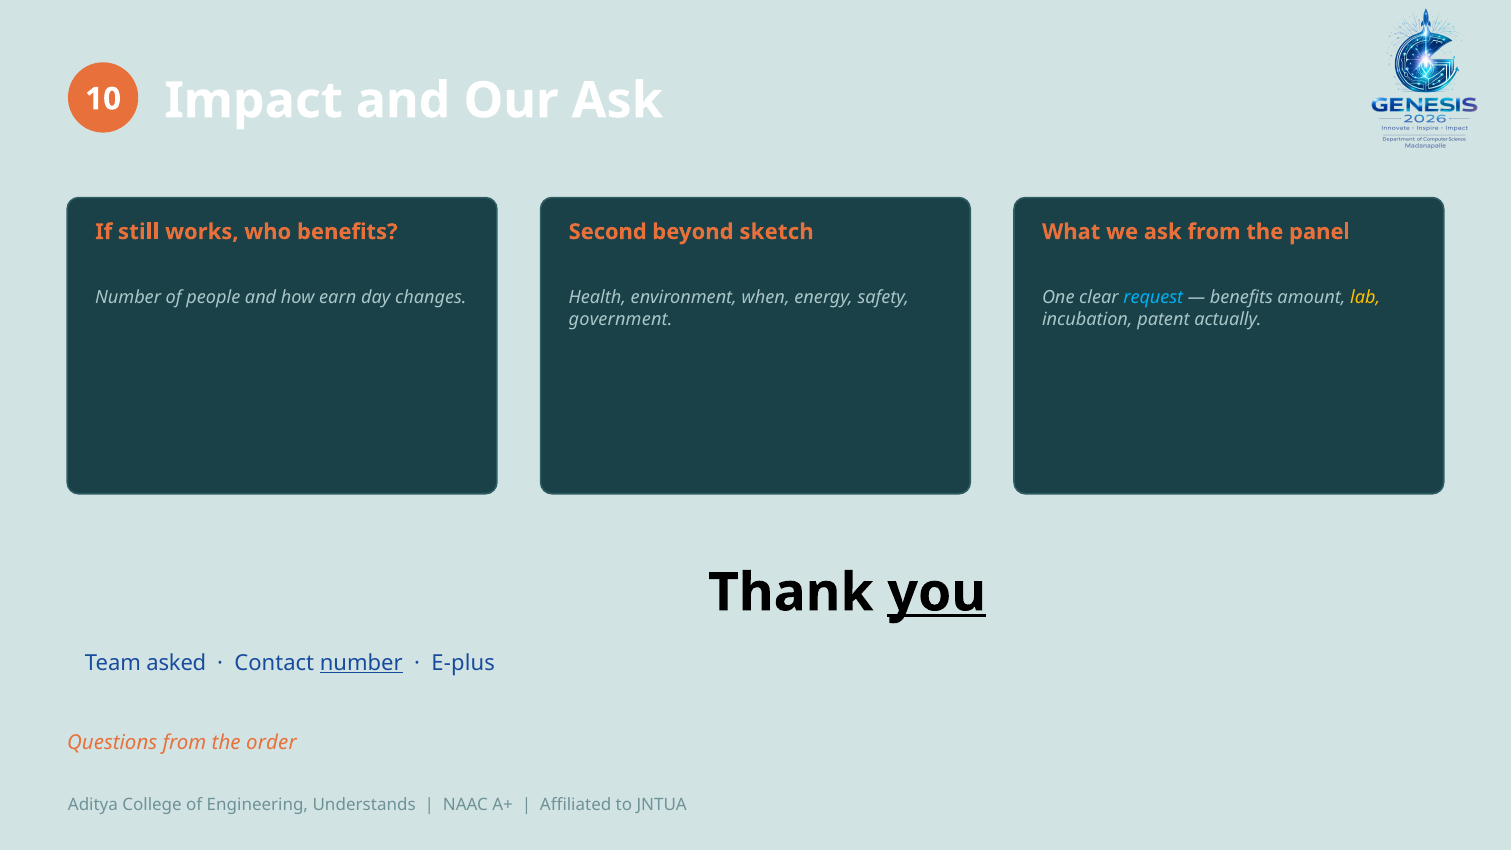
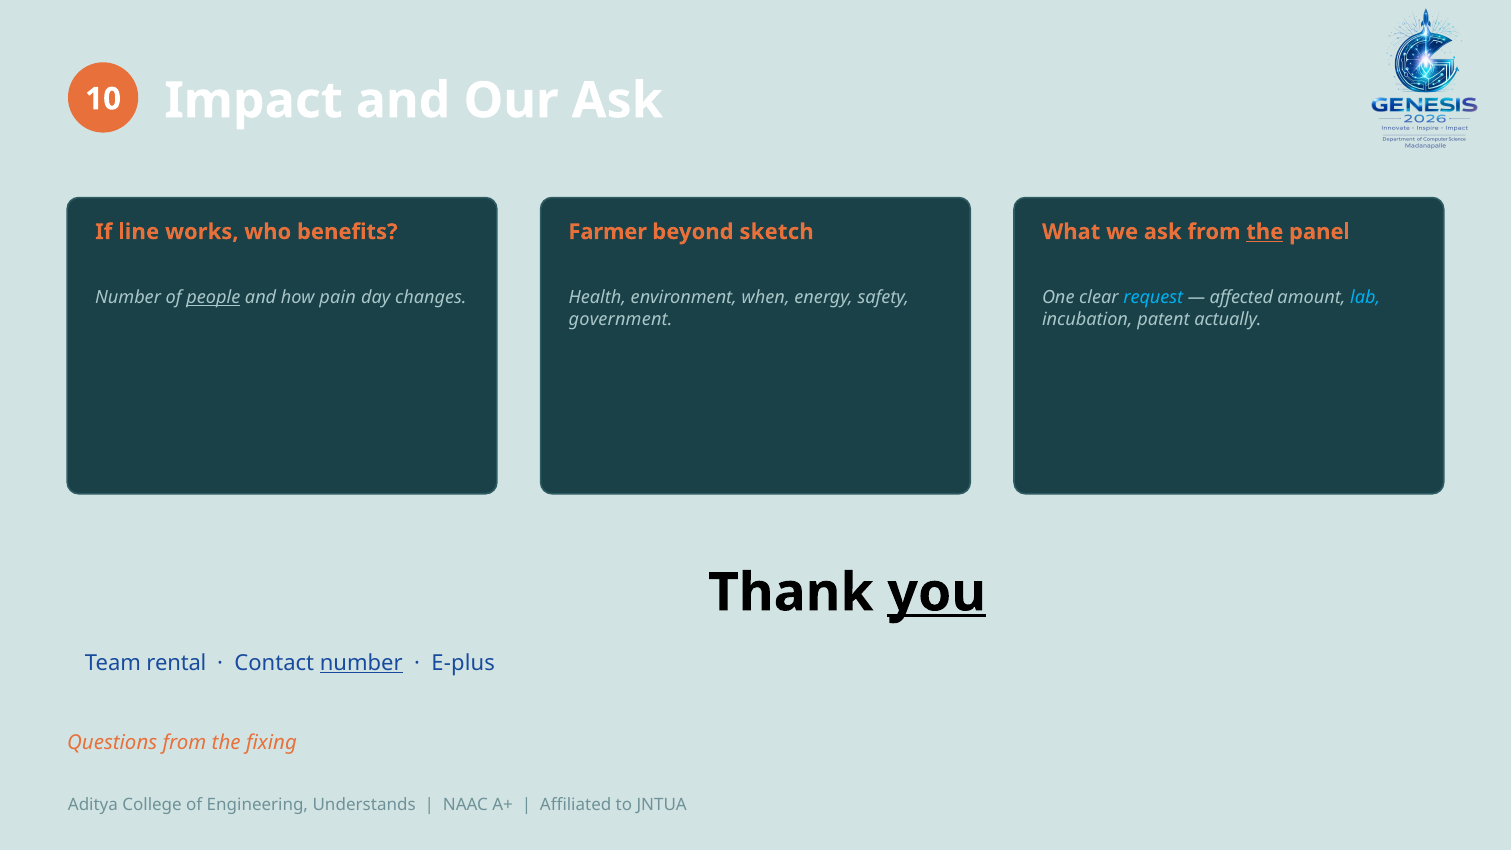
still: still -> line
Second: Second -> Farmer
the at (1265, 232) underline: none -> present
people underline: none -> present
earn: earn -> pain
benefits at (1241, 298): benefits -> affected
lab colour: yellow -> light blue
asked: asked -> rental
order: order -> fixing
